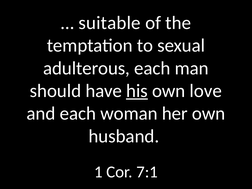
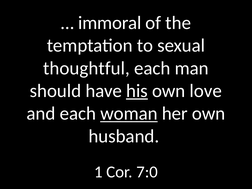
suitable: suitable -> immoral
adulterous: adulterous -> thoughtful
woman underline: none -> present
7:1: 7:1 -> 7:0
